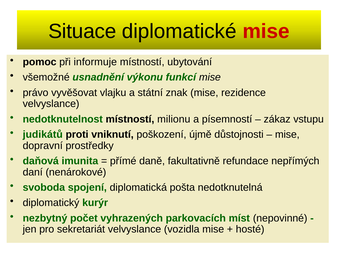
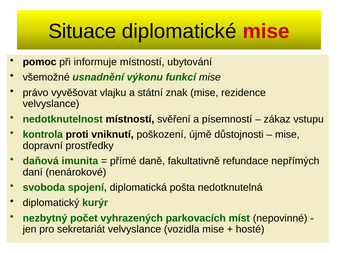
milionu: milionu -> svěření
judikátů: judikátů -> kontrola
